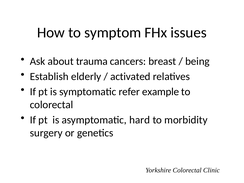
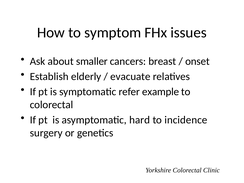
trauma: trauma -> smaller
being: being -> onset
activated: activated -> evacuate
morbidity: morbidity -> incidence
